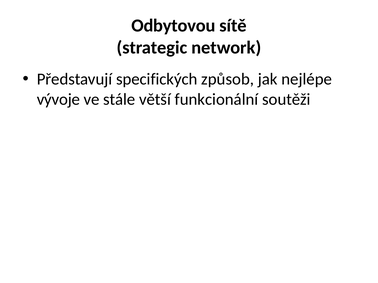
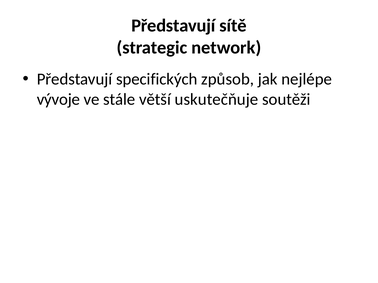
Odbytovou at (173, 26): Odbytovou -> Představují
funkcionální: funkcionální -> uskutečňuje
